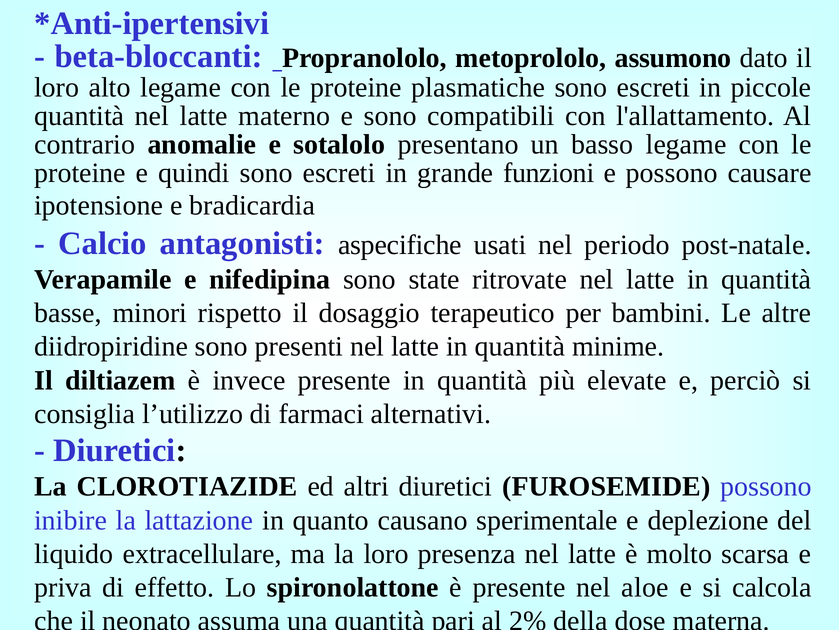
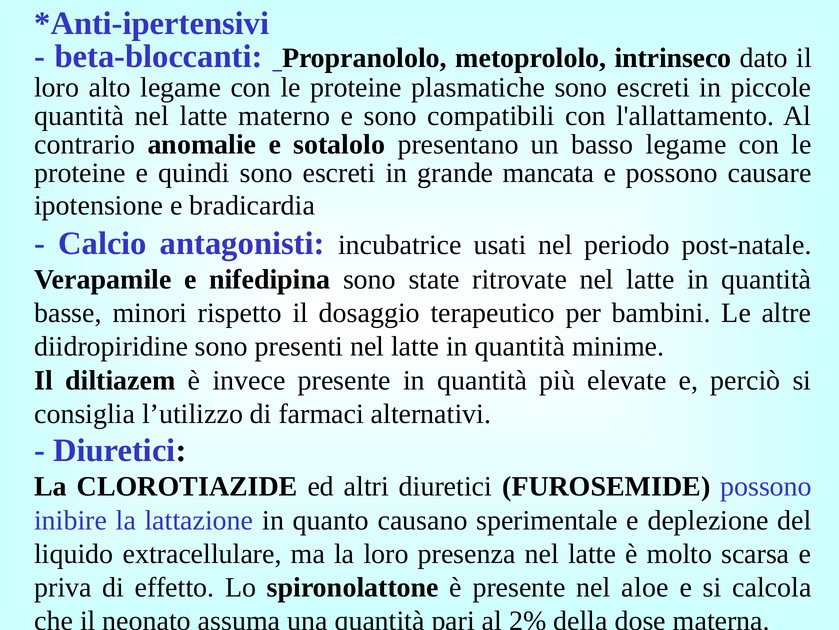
assumono: assumono -> intrinseco
funzioni: funzioni -> mancata
aspecifiche: aspecifiche -> incubatrice
